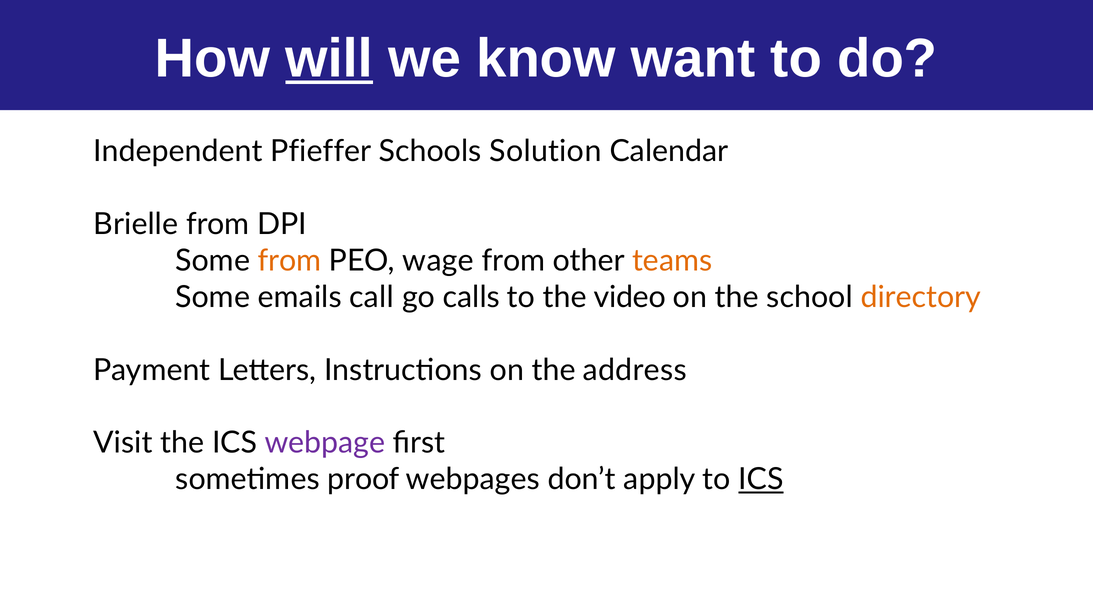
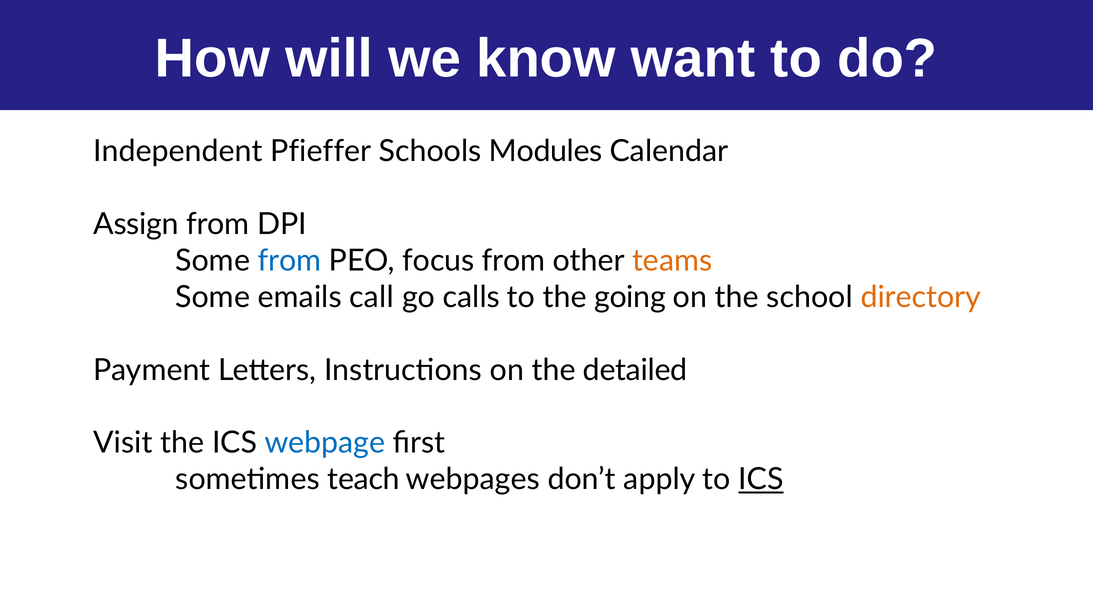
will underline: present -> none
Solution: Solution -> Modules
Brielle: Brielle -> Assign
from at (290, 261) colour: orange -> blue
wage: wage -> focus
video: video -> going
address: address -> detailed
webpage colour: purple -> blue
proof: proof -> teach
